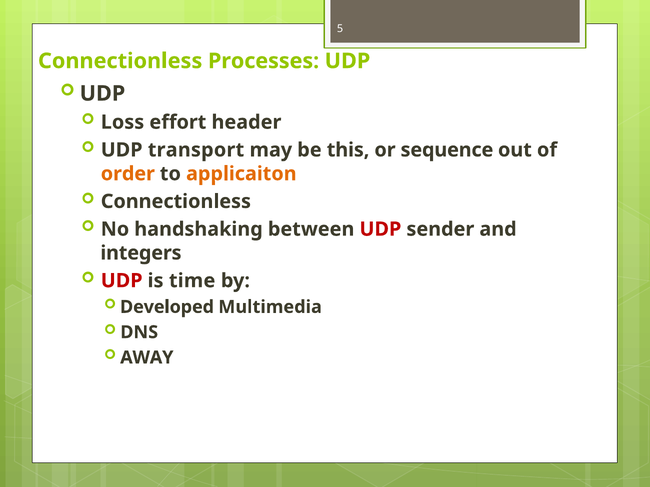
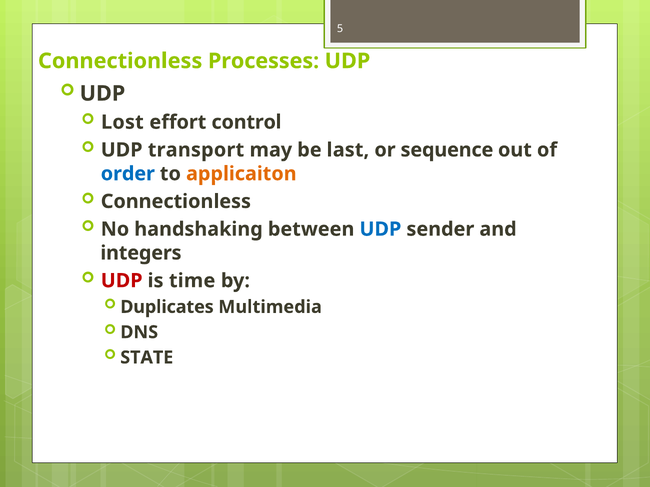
Loss: Loss -> Lost
header: header -> control
this: this -> last
order colour: orange -> blue
UDP at (380, 229) colour: red -> blue
Developed: Developed -> Duplicates
AWAY: AWAY -> STATE
